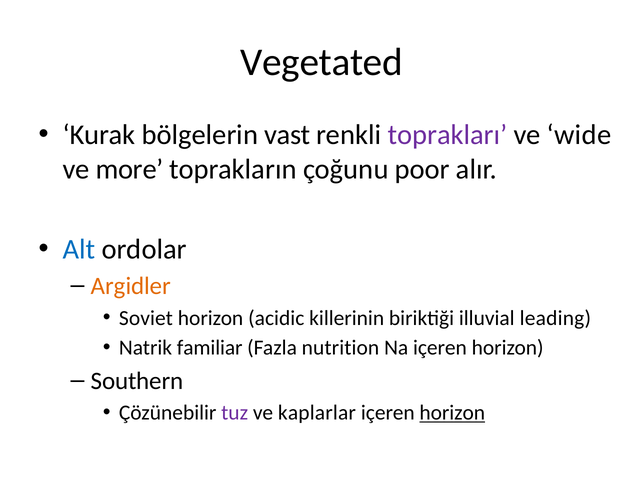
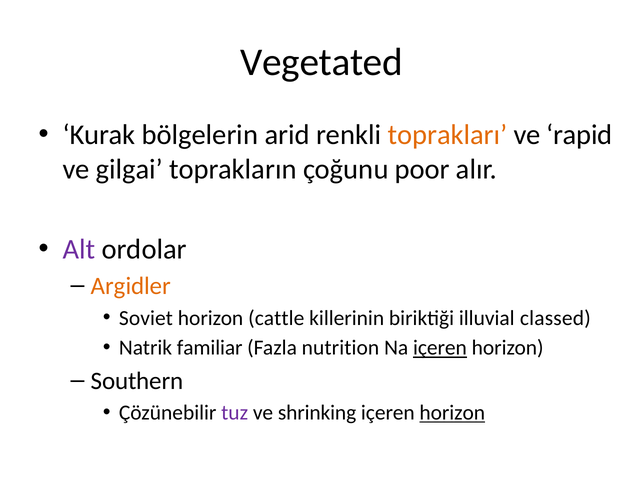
vast: vast -> arid
toprakları colour: purple -> orange
wide: wide -> rapid
more: more -> gilgai
Alt colour: blue -> purple
acidic: acidic -> cattle
leading: leading -> classed
içeren at (440, 348) underline: none -> present
kaplarlar: kaplarlar -> shrinking
